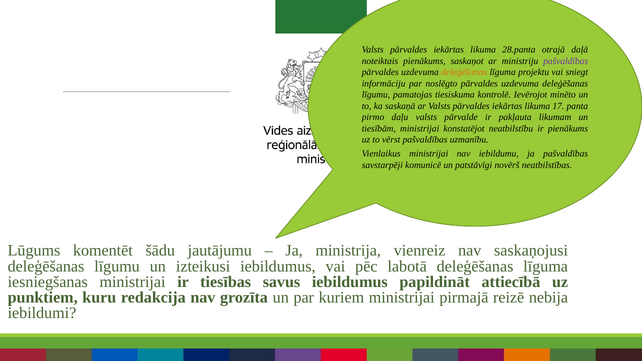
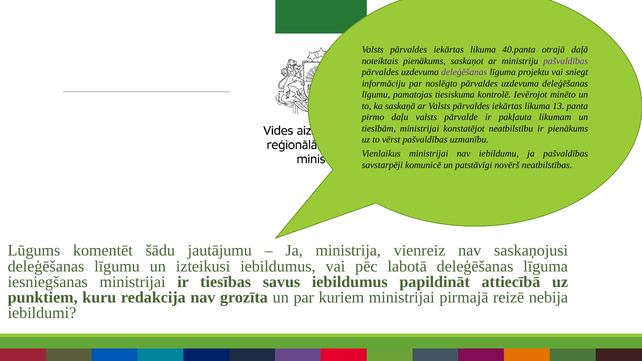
28.panta: 28.panta -> 40.panta
deleģēšanas at (464, 72) colour: orange -> purple
17: 17 -> 13
